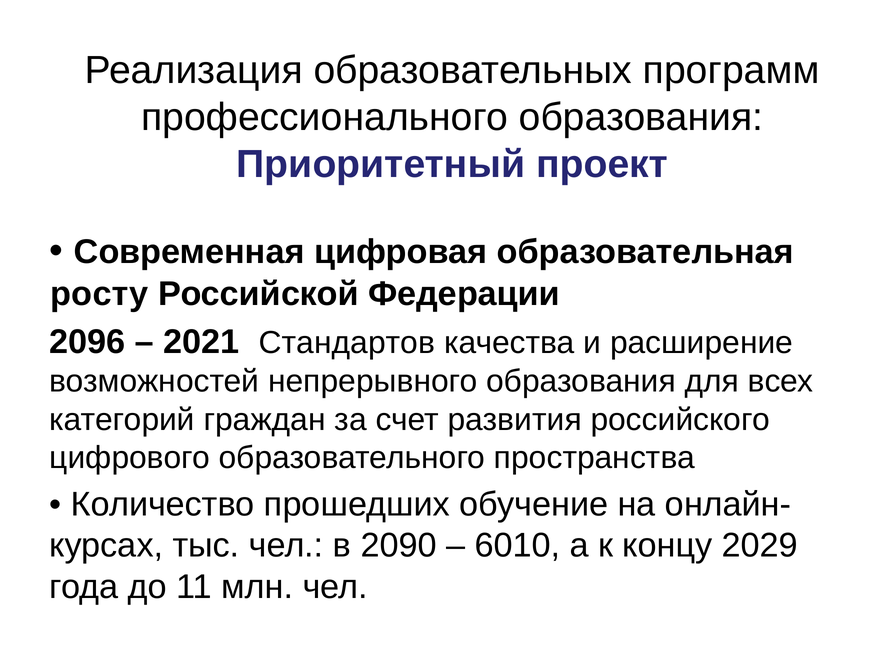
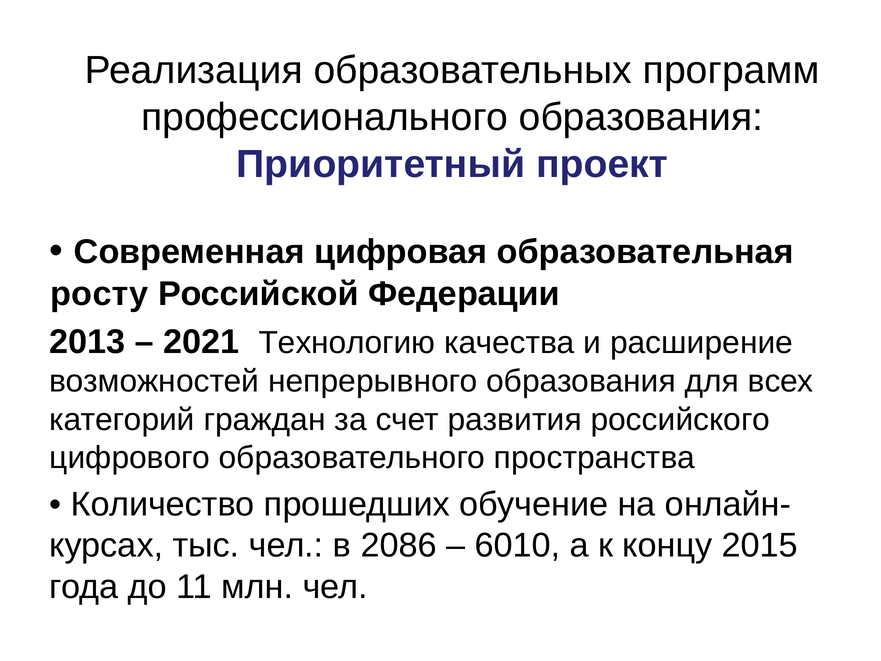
2096: 2096 -> 2013
Стандартов: Стандартов -> Технологию
2090: 2090 -> 2086
2029: 2029 -> 2015
